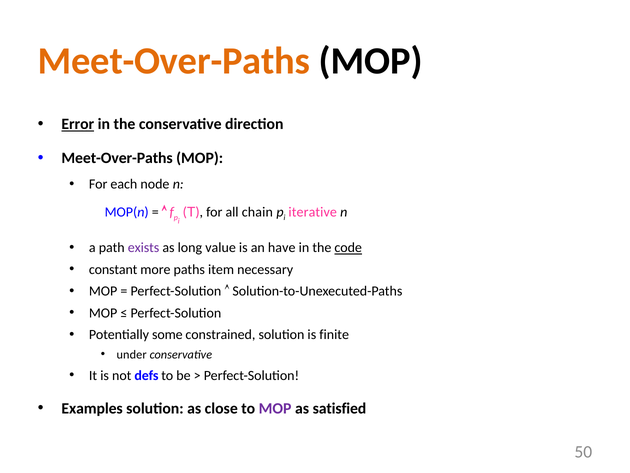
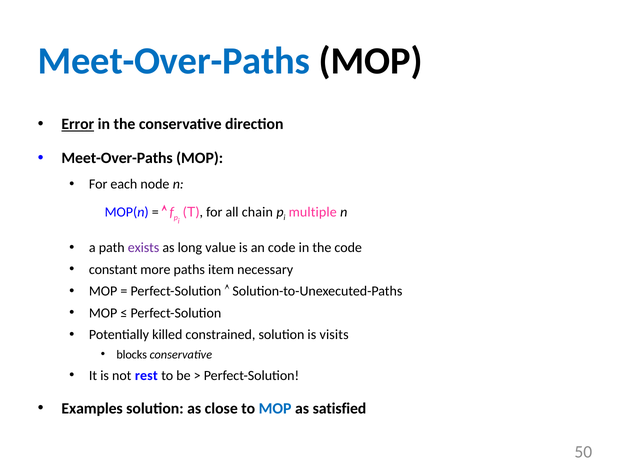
Meet-Over-Paths at (174, 61) colour: orange -> blue
iterative: iterative -> multiple
an have: have -> code
code at (348, 248) underline: present -> none
some: some -> killed
finite: finite -> visits
under: under -> blocks
defs: defs -> rest
MOP at (275, 408) colour: purple -> blue
